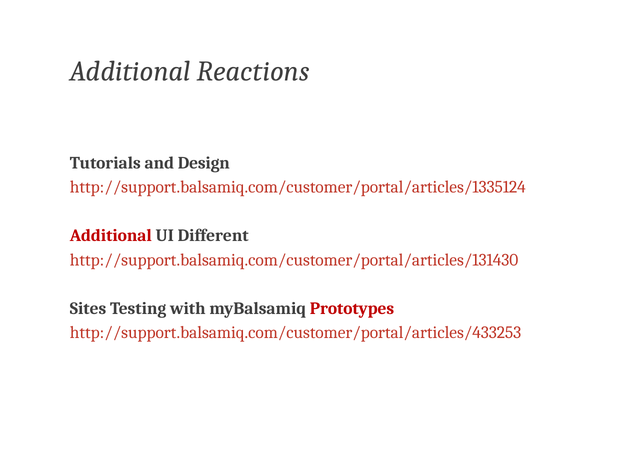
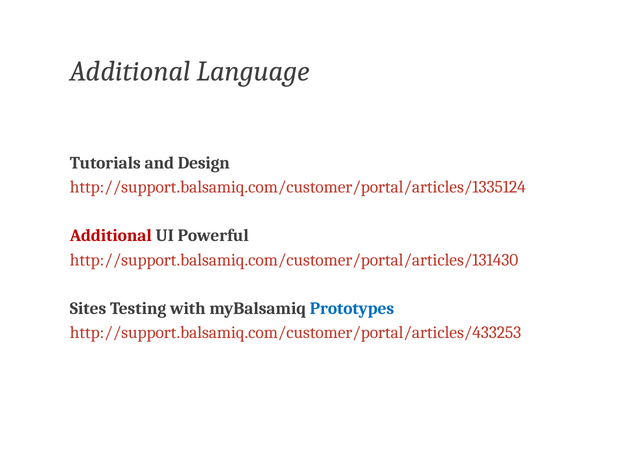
Reactions: Reactions -> Language
Different: Different -> Powerful
Prototypes colour: red -> blue
